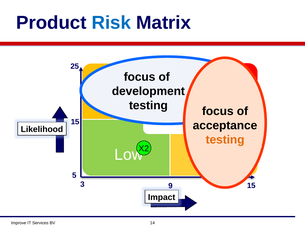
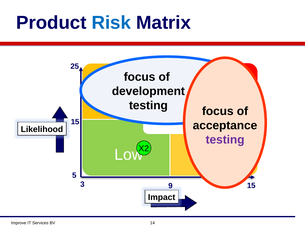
testing at (225, 139) colour: orange -> purple
